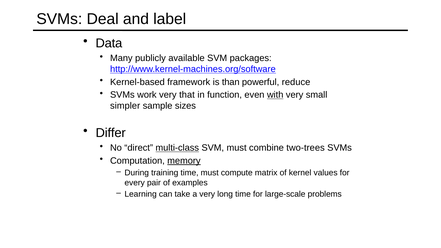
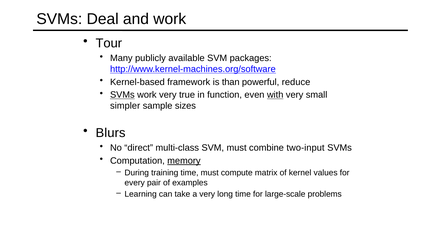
and label: label -> work
Data: Data -> Tour
SVMs at (122, 95) underline: none -> present
that: that -> true
Differ: Differ -> Blurs
multi-class underline: present -> none
two-trees: two-trees -> two-input
